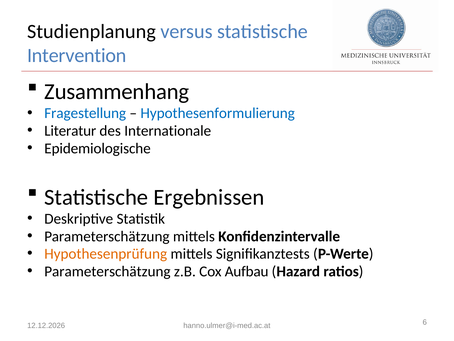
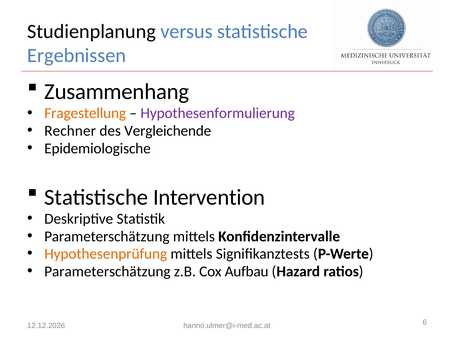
Intervention: Intervention -> Ergebnissen
Fragestellung colour: blue -> orange
Hypothesenformulierung colour: blue -> purple
Literatur: Literatur -> Rechner
Internationale: Internationale -> Vergleichende
Ergebnissen: Ergebnissen -> Intervention
